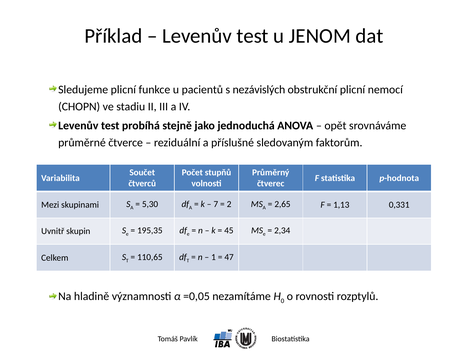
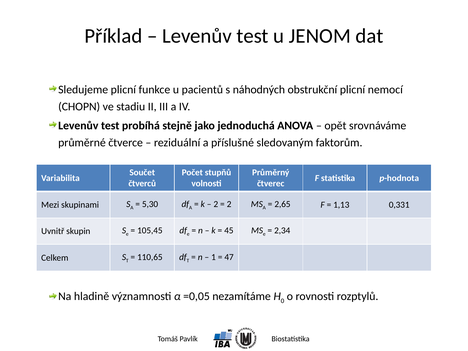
nezávislých: nezávislých -> náhodných
7 at (216, 204): 7 -> 2
195,35: 195,35 -> 105,45
